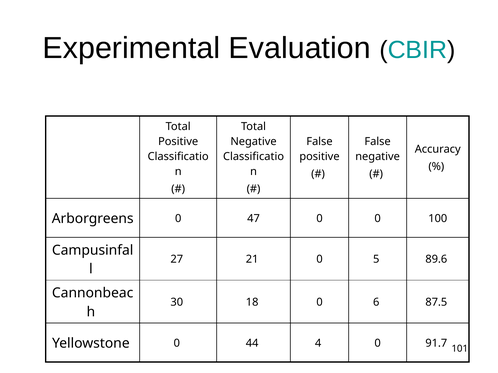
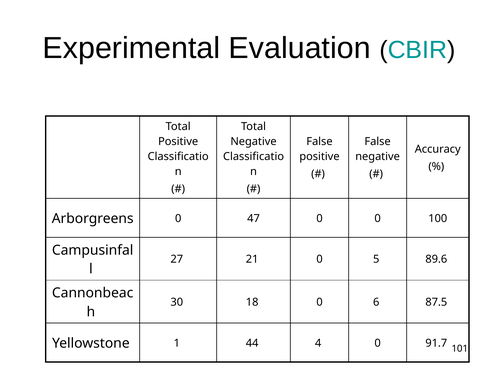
Yellowstone 0: 0 -> 1
